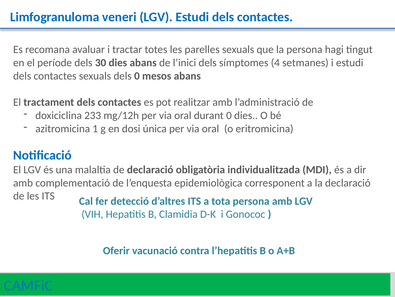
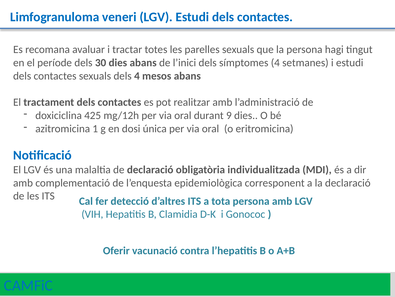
dels 0: 0 -> 4
233: 233 -> 425
durant 0: 0 -> 9
